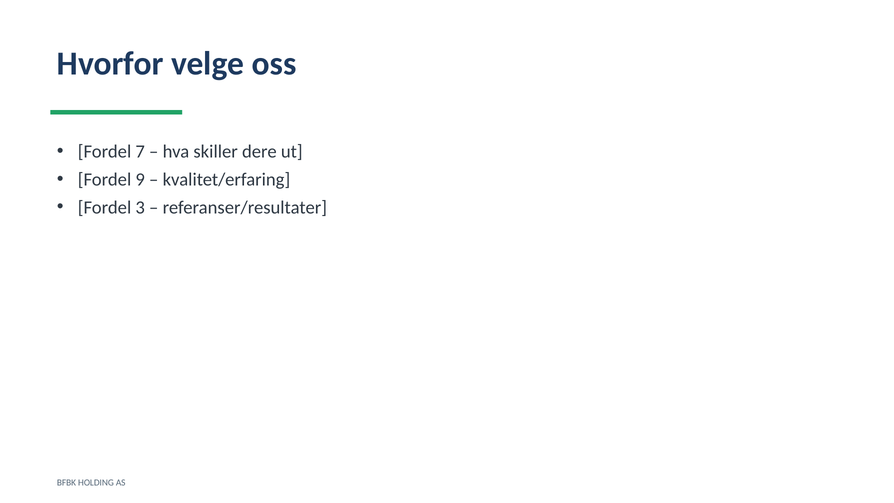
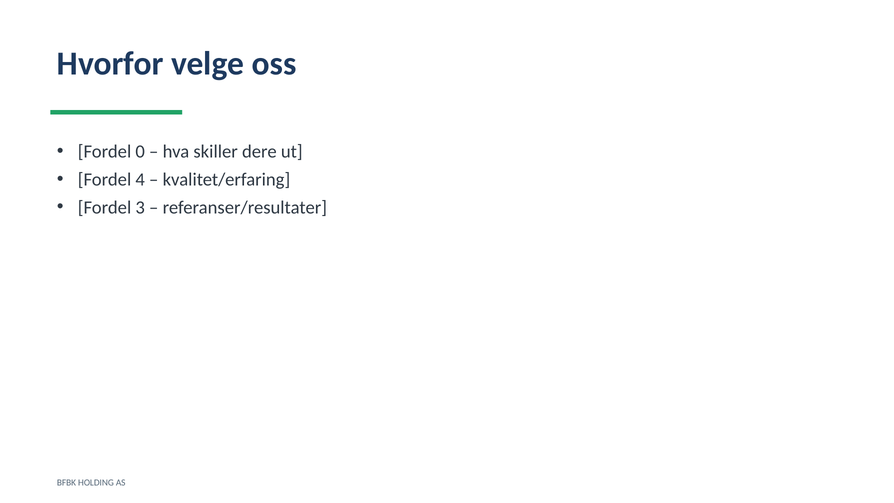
7: 7 -> 0
9: 9 -> 4
